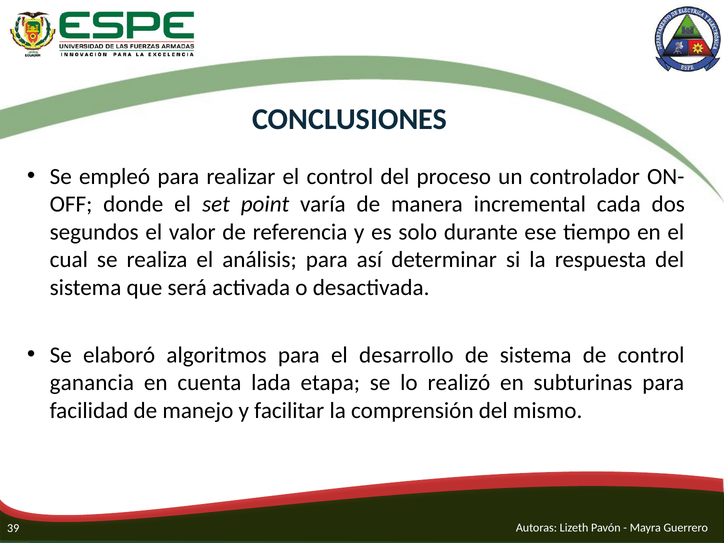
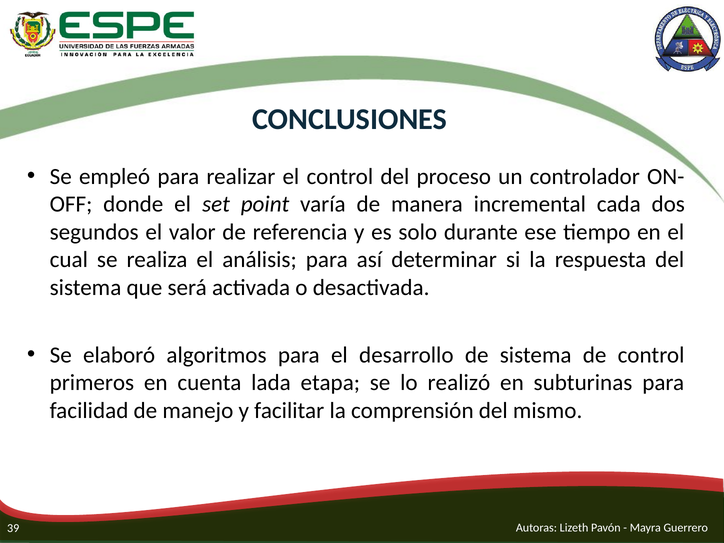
ganancia: ganancia -> primeros
